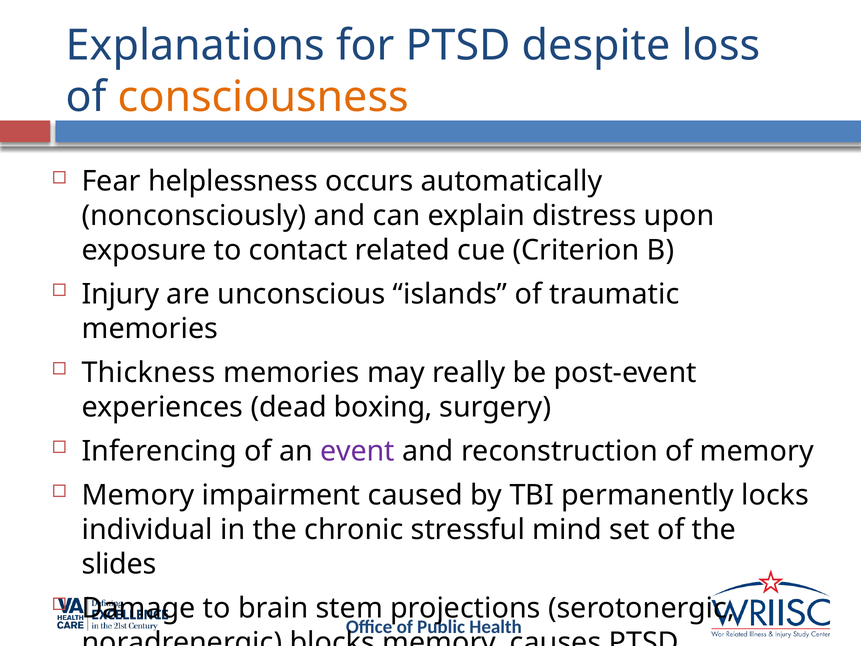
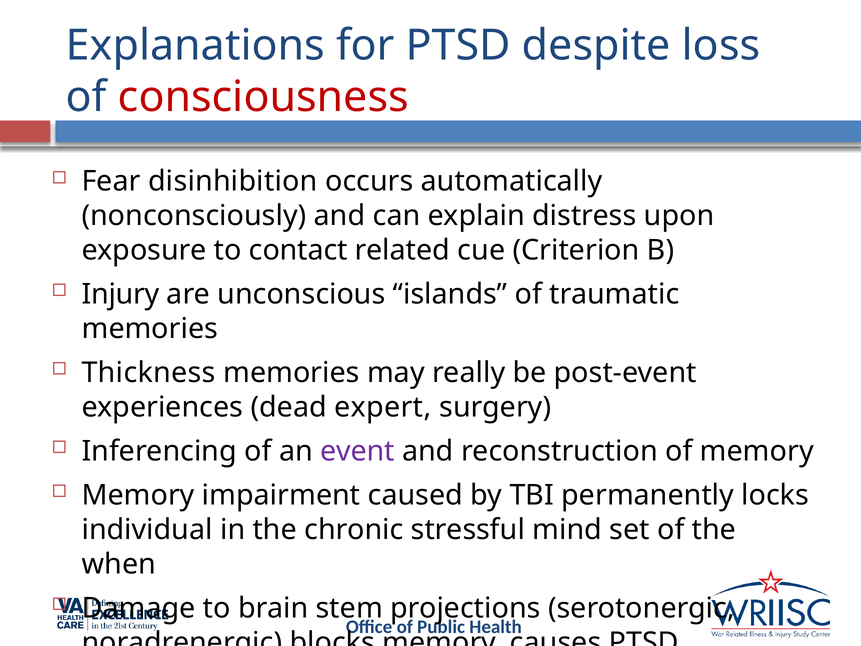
consciousness colour: orange -> red
helplessness: helplessness -> disinhibition
boxing: boxing -> expert
slides: slides -> when
